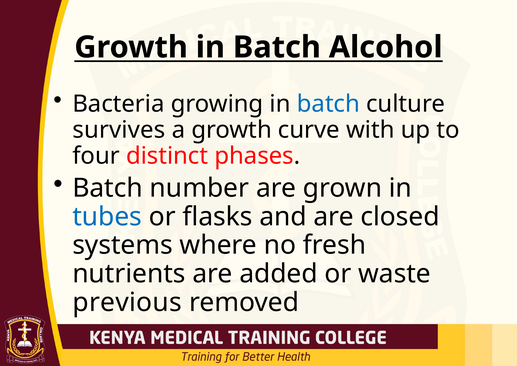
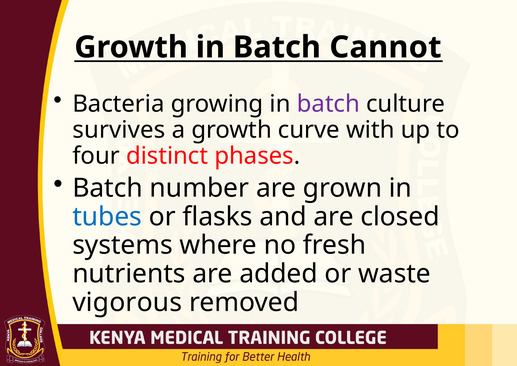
Alcohol: Alcohol -> Cannot
batch at (328, 104) colour: blue -> purple
previous: previous -> vigorous
